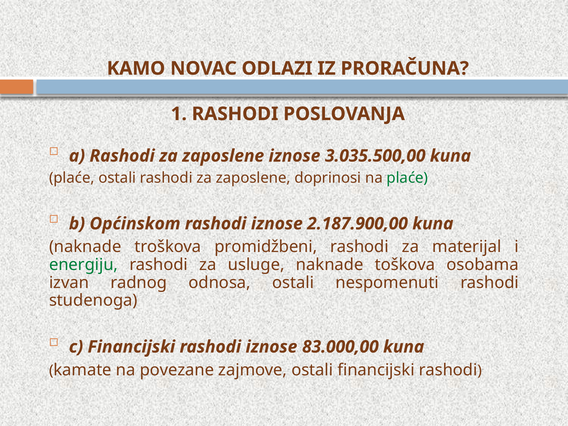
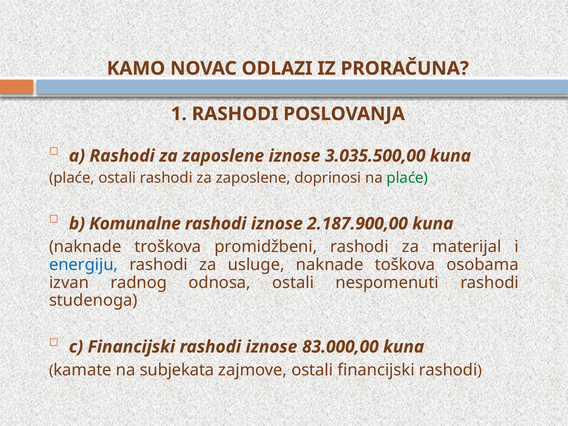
Općinskom: Općinskom -> Komunalne
energiju colour: green -> blue
povezane: povezane -> subjekata
